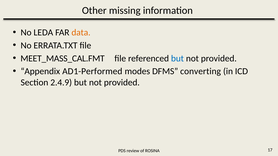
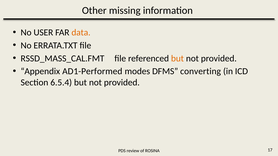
LEDA: LEDA -> USER
MEET_MASS_CAL.FMT: MEET_MASS_CAL.FMT -> RSSD_MASS_CAL.FMT
but at (177, 58) colour: blue -> orange
2.4.9: 2.4.9 -> 6.5.4
